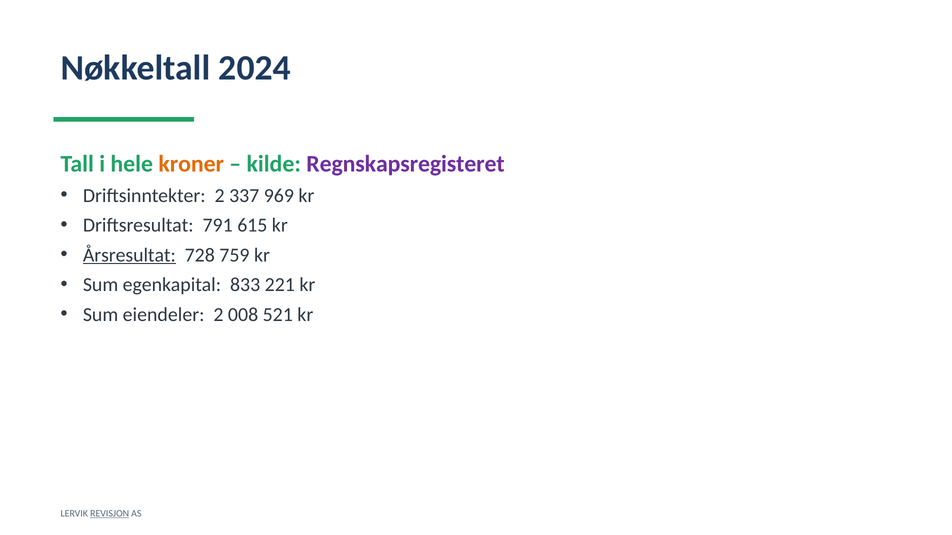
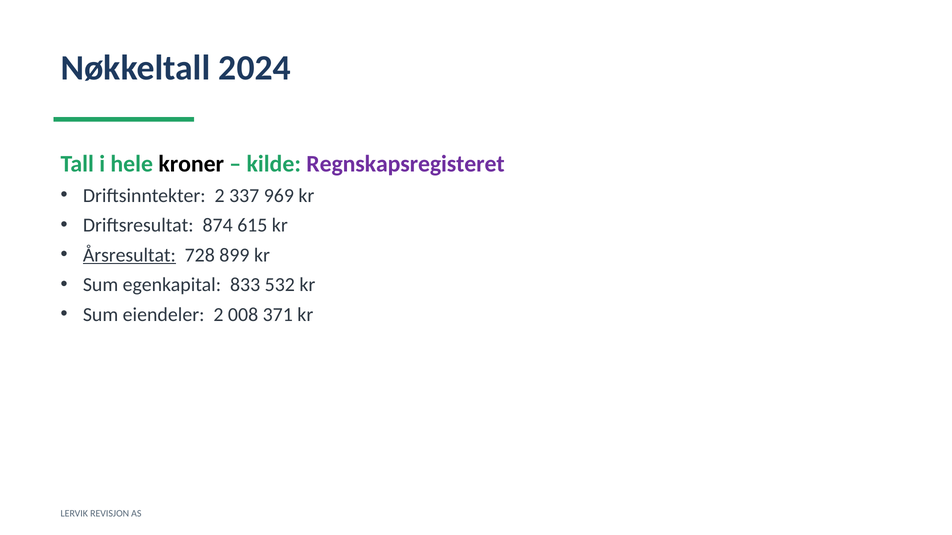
kroner colour: orange -> black
791: 791 -> 874
759: 759 -> 899
221: 221 -> 532
521: 521 -> 371
REVISJON underline: present -> none
